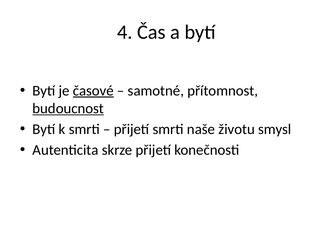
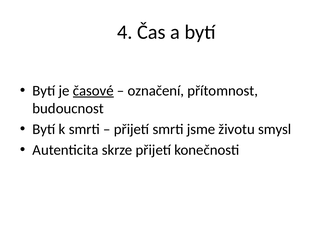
samotné: samotné -> označení
budoucnost underline: present -> none
naše: naše -> jsme
